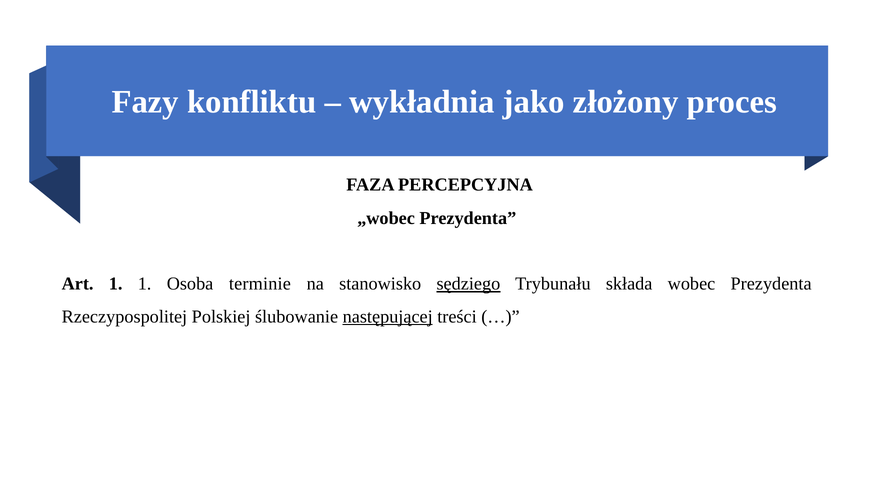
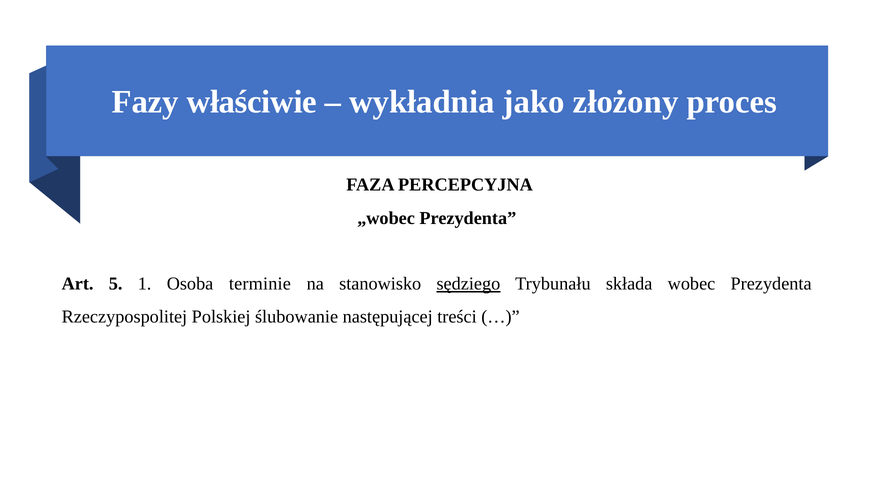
konfliktu: konfliktu -> właściwie
Art 1: 1 -> 5
następującej underline: present -> none
